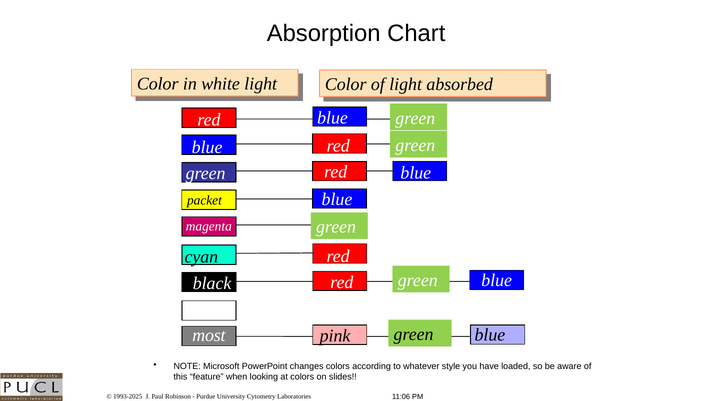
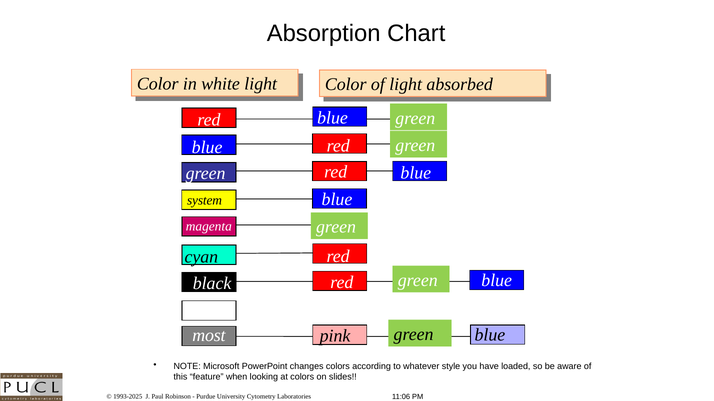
packet: packet -> system
